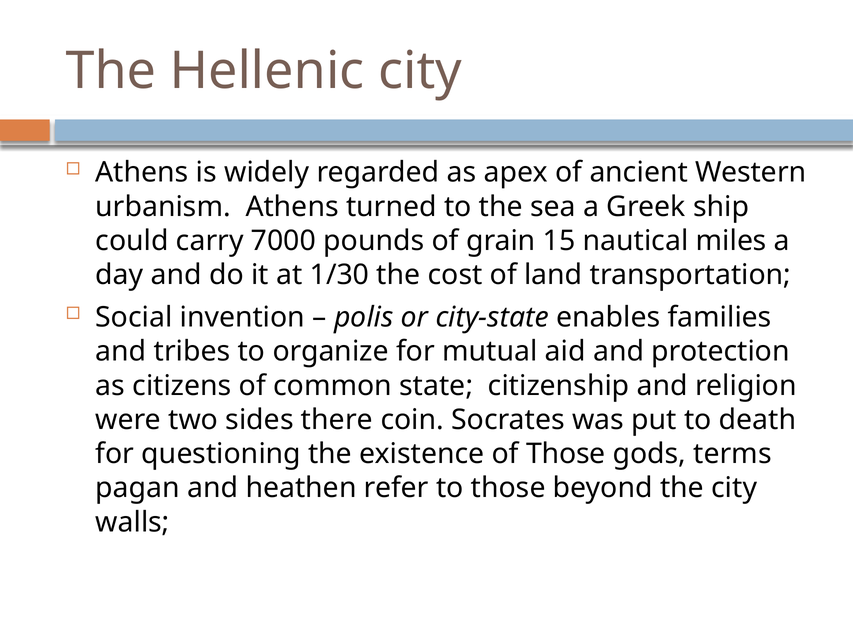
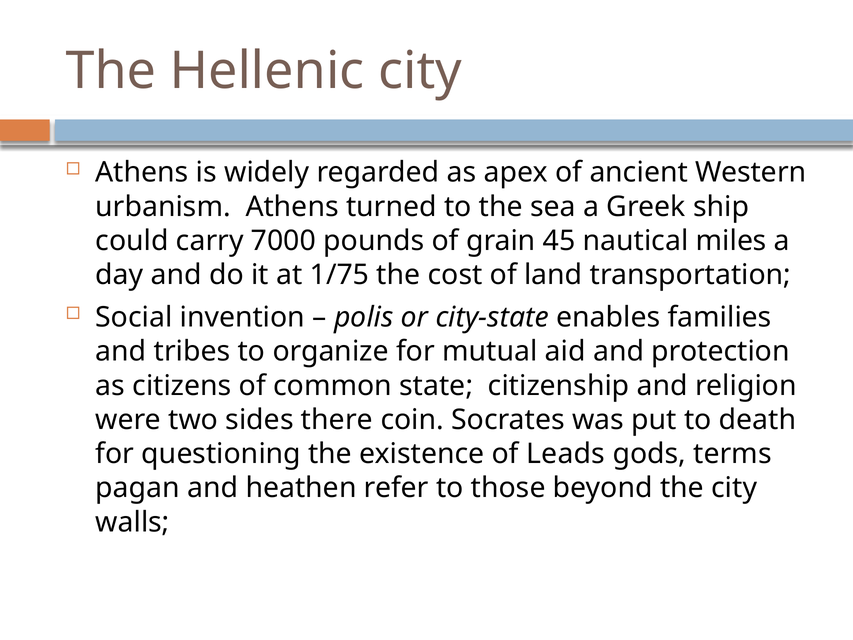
15: 15 -> 45
1/30: 1/30 -> 1/75
of Those: Those -> Leads
